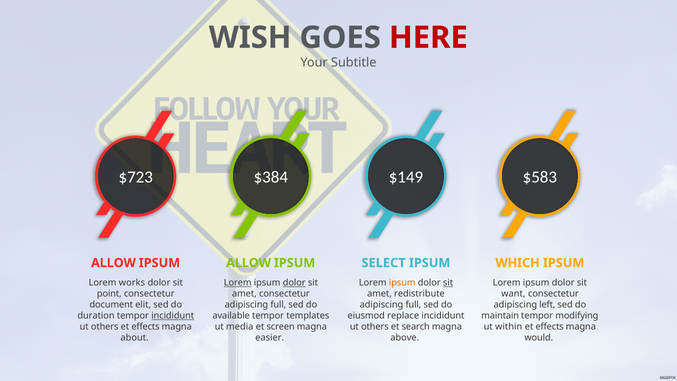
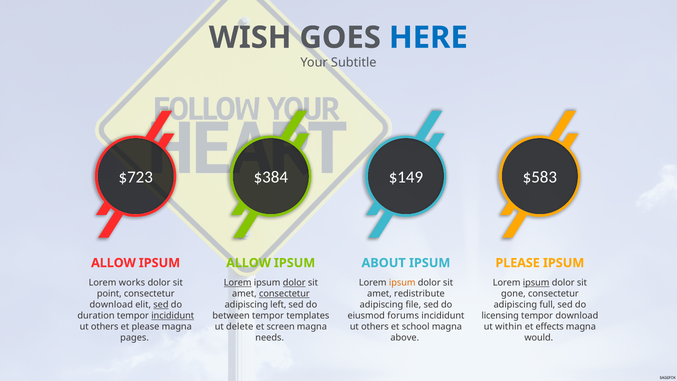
HERE colour: red -> blue
SELECT: SELECT -> ABOUT
WHICH at (518, 263): WHICH -> PLEASE
sit at (448, 282) underline: present -> none
ipsum at (536, 282) underline: none -> present
consectetur at (284, 293) underline: none -> present
want: want -> gone
document at (111, 304): document -> download
sed at (161, 304) underline: none -> present
full at (278, 304): full -> left
full at (413, 304): full -> file
left: left -> full
available: available -> between
replace: replace -> forums
maintain: maintain -> licensing
tempor modifying: modifying -> download
effects at (145, 327): effects -> please
media: media -> delete
search: search -> school
about: about -> pages
easier: easier -> needs
